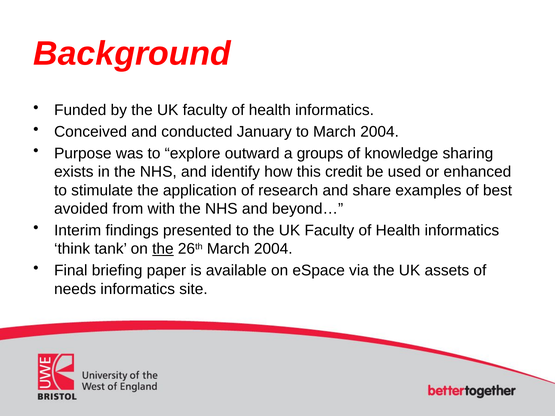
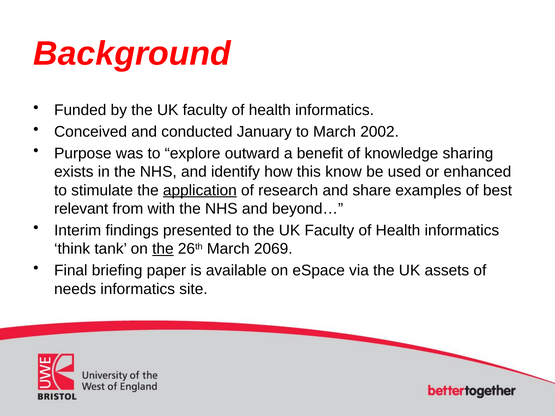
to March 2004: 2004 -> 2002
groups: groups -> benefit
credit: credit -> know
application underline: none -> present
avoided: avoided -> relevant
26th March 2004: 2004 -> 2069
